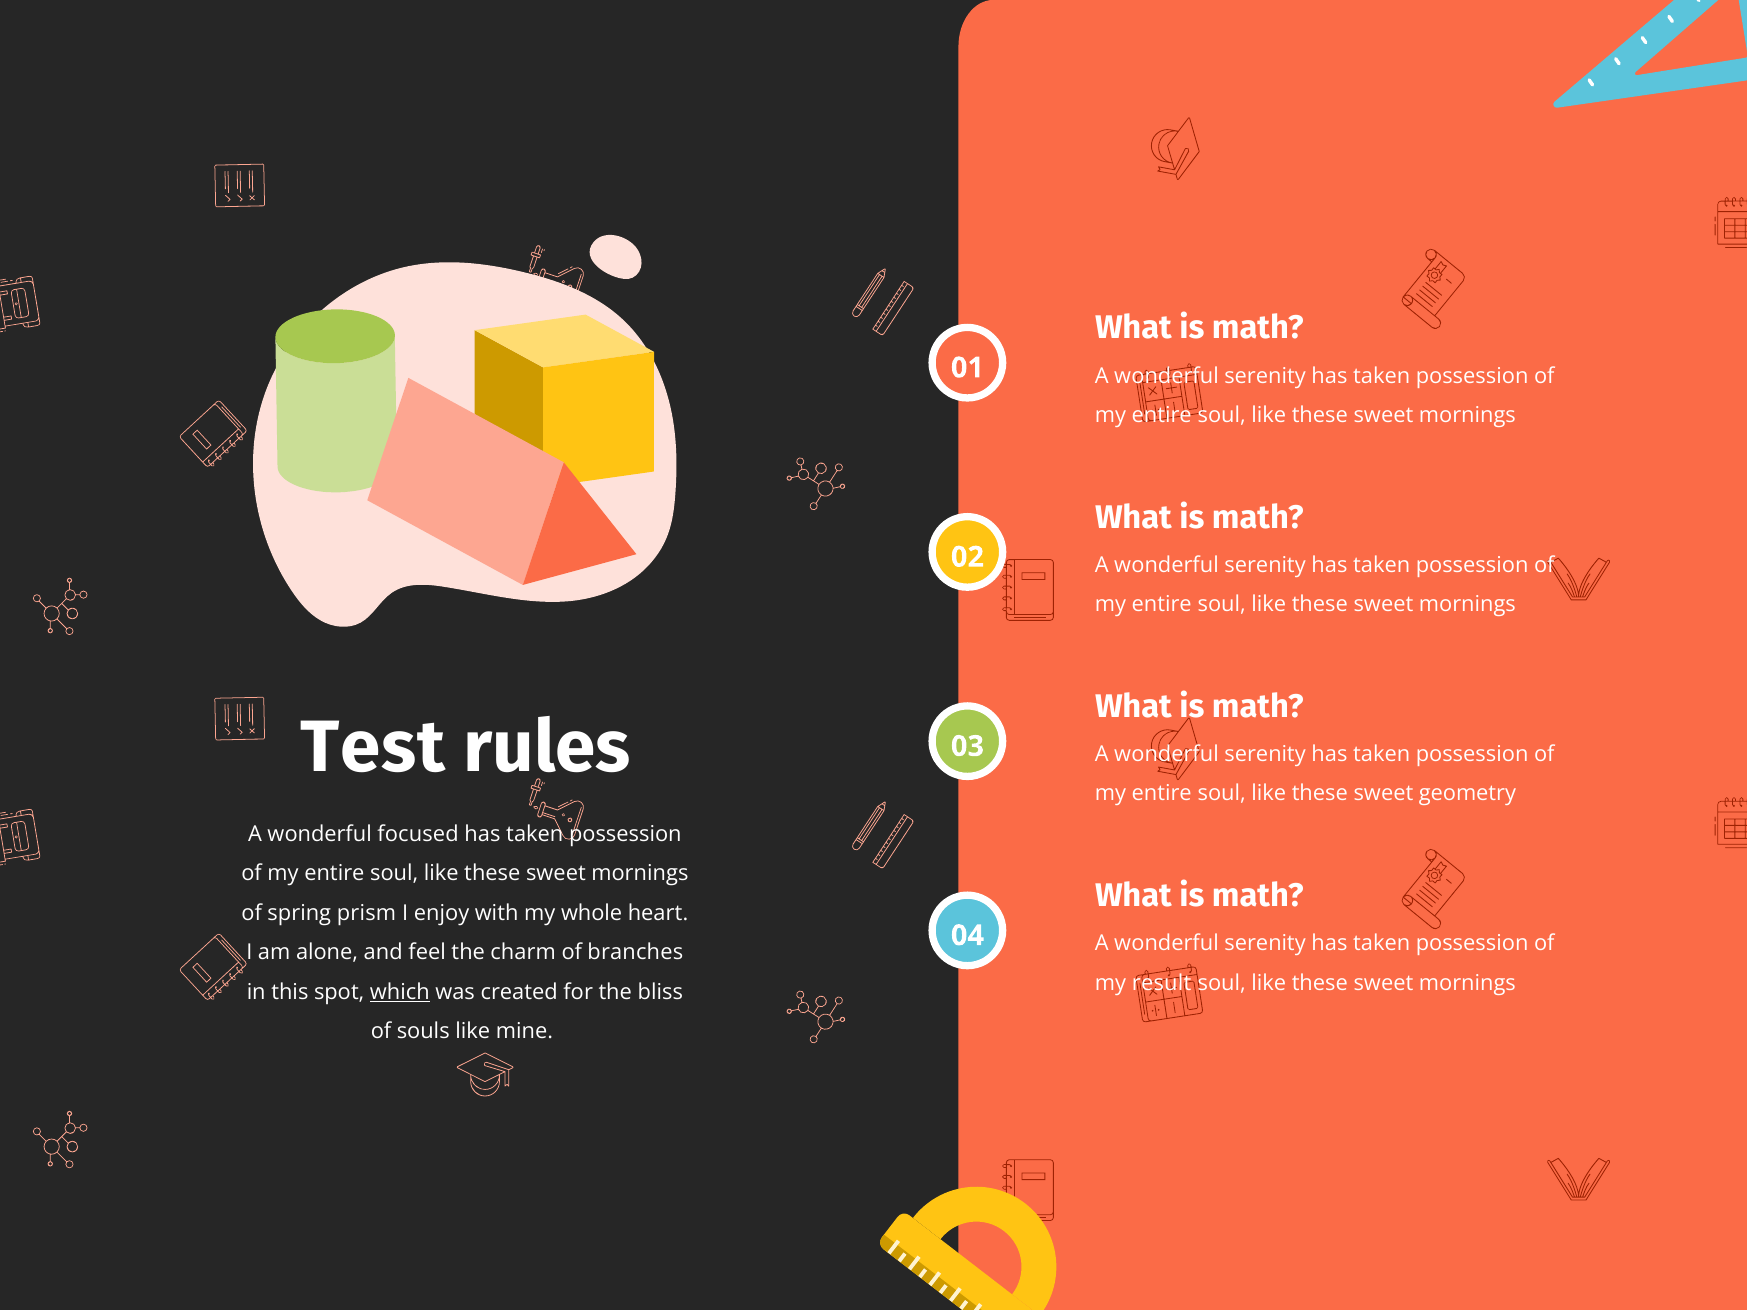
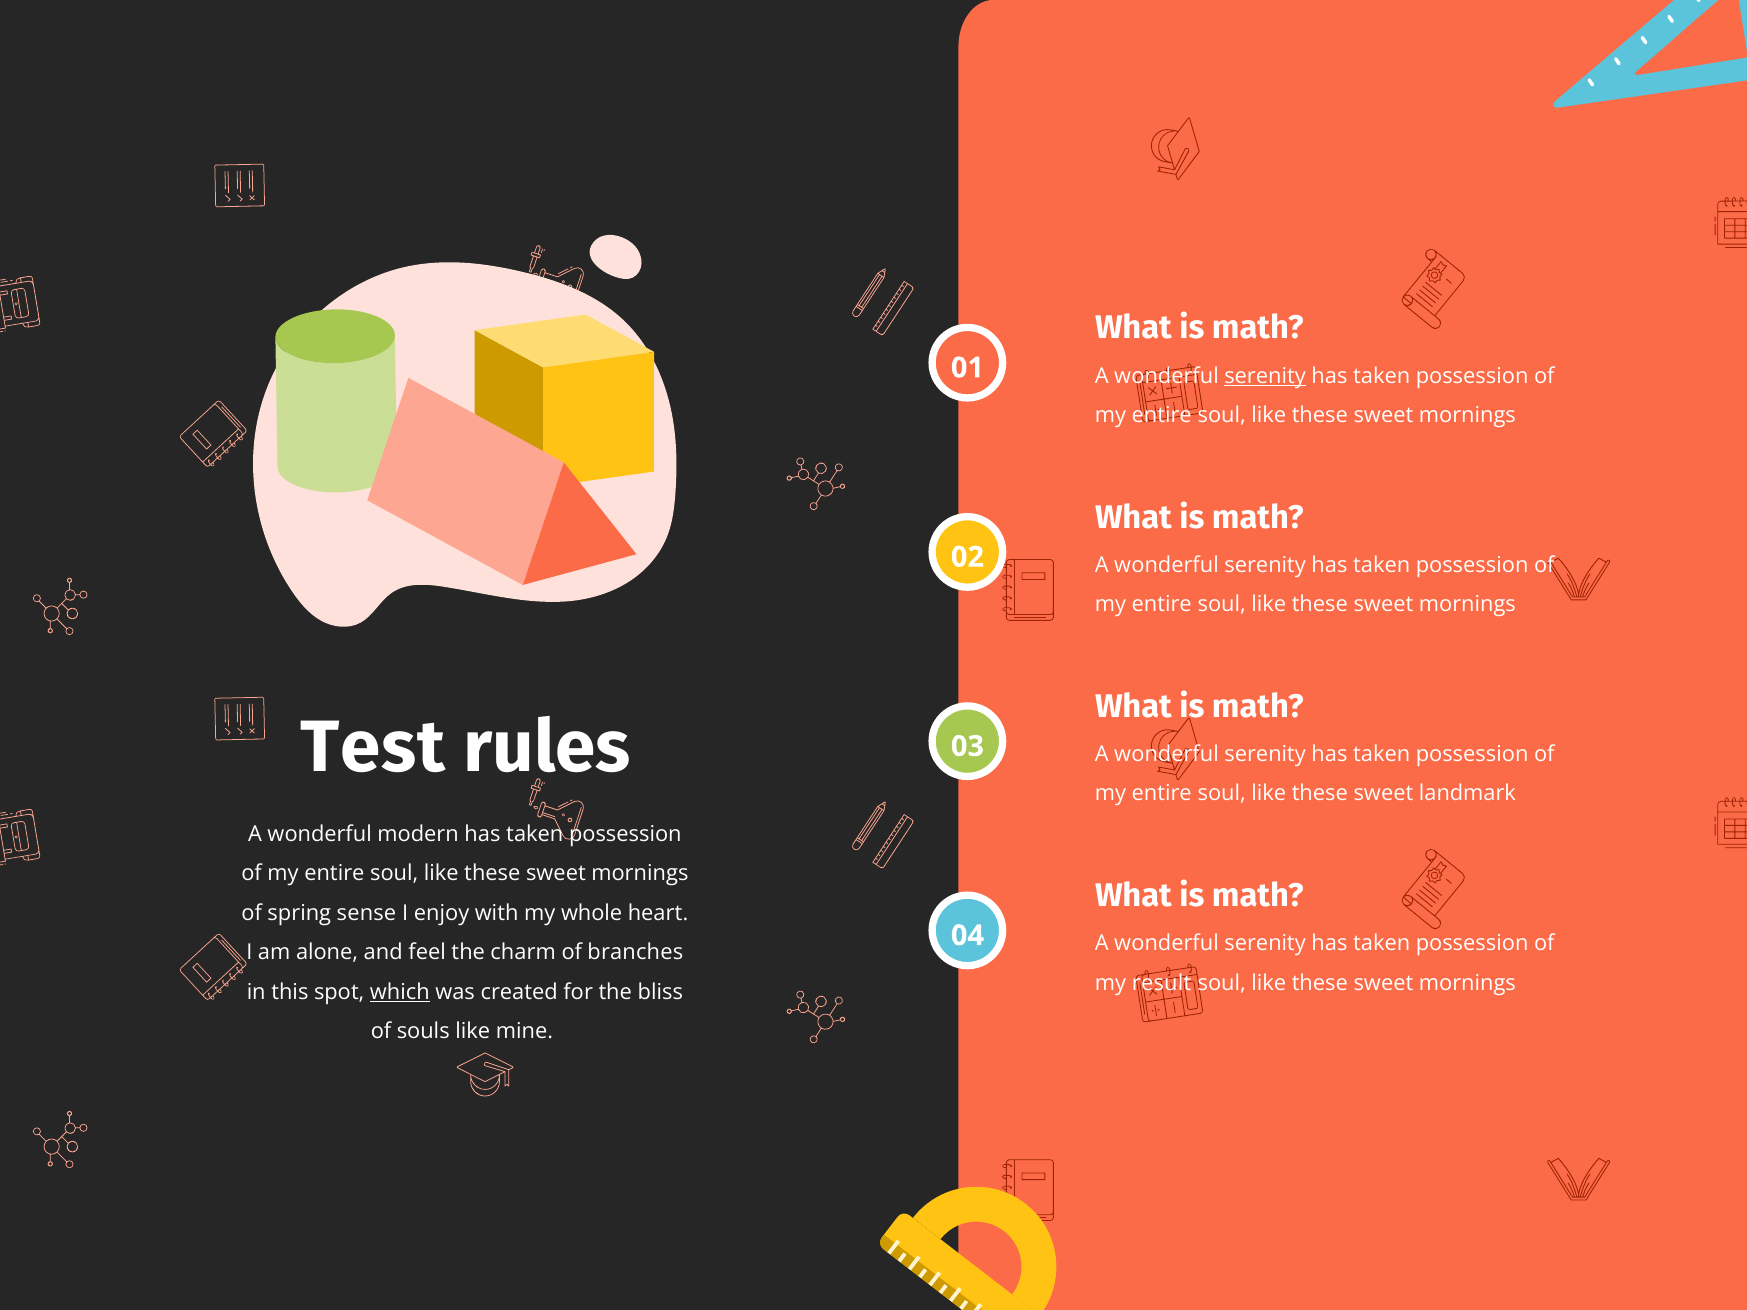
serenity at (1265, 376) underline: none -> present
geometry: geometry -> landmark
focused: focused -> modern
prism: prism -> sense
